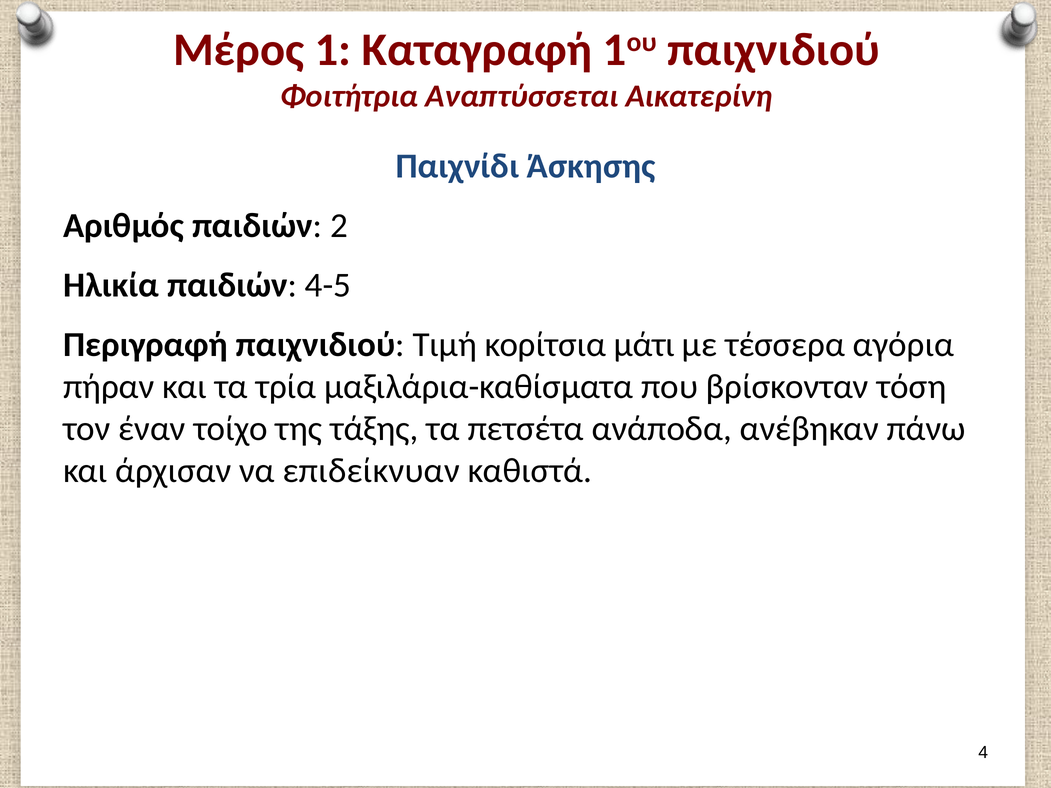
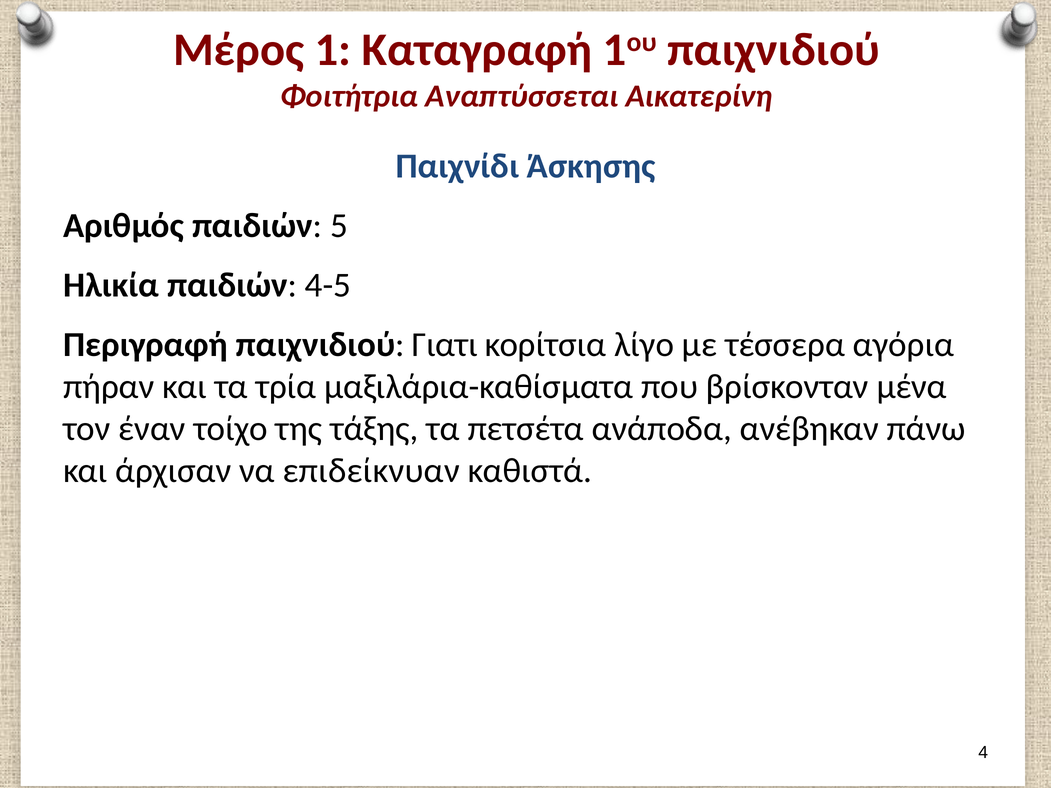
2: 2 -> 5
Τιμή: Τιμή -> Γιατι
μάτι: μάτι -> λίγο
τόση: τόση -> μένα
